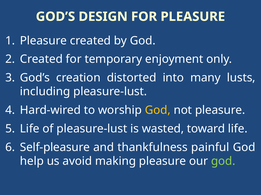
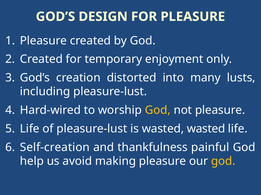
wasted toward: toward -> wasted
Self-pleasure: Self-pleasure -> Self-creation
god at (223, 162) colour: light green -> yellow
